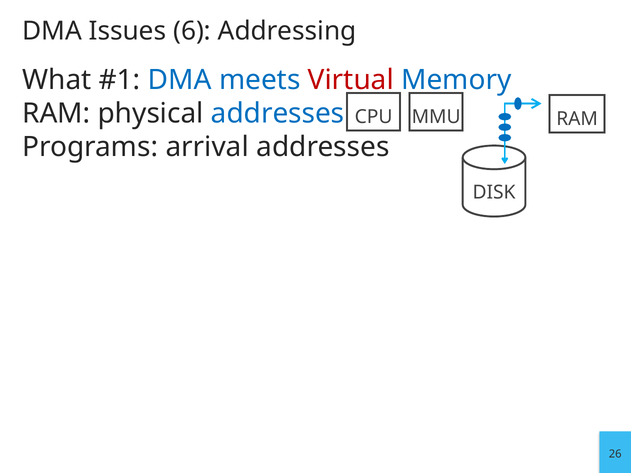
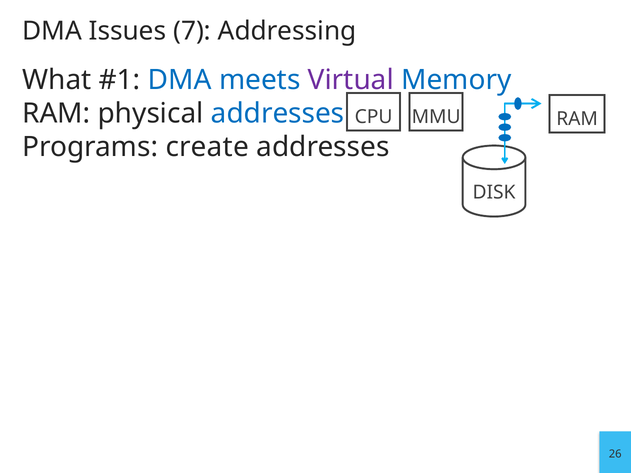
6: 6 -> 7
Virtual colour: red -> purple
arrival: arrival -> create
